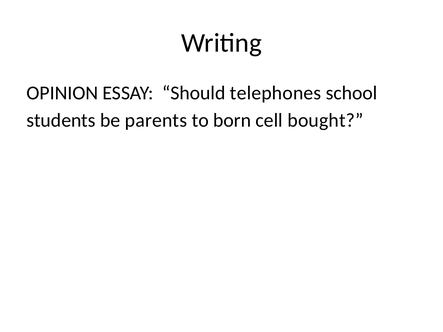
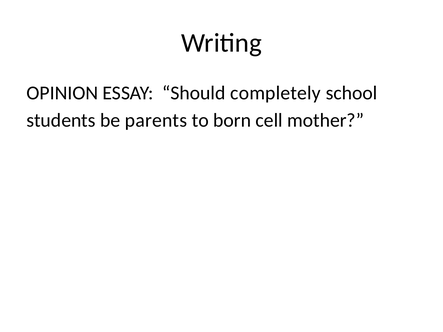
telephones: telephones -> completely
bought: bought -> mother
